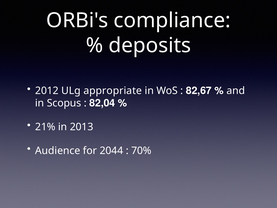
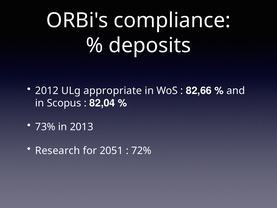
82,67: 82,67 -> 82,66
21%: 21% -> 73%
Audience: Audience -> Research
2044: 2044 -> 2051
70%: 70% -> 72%
